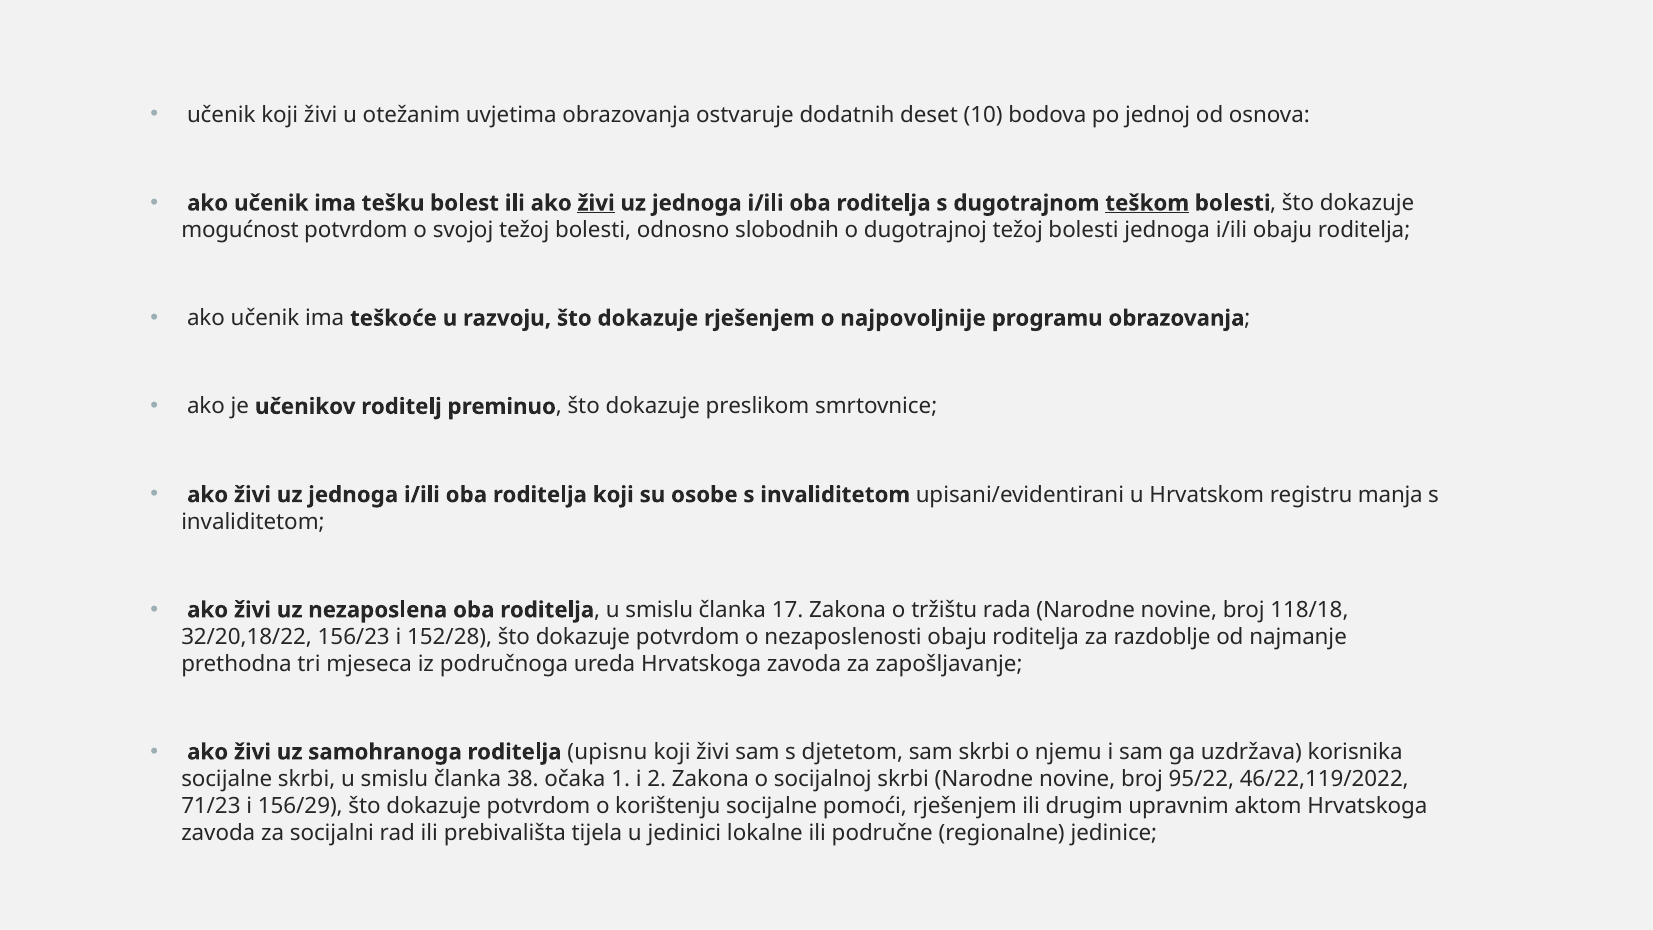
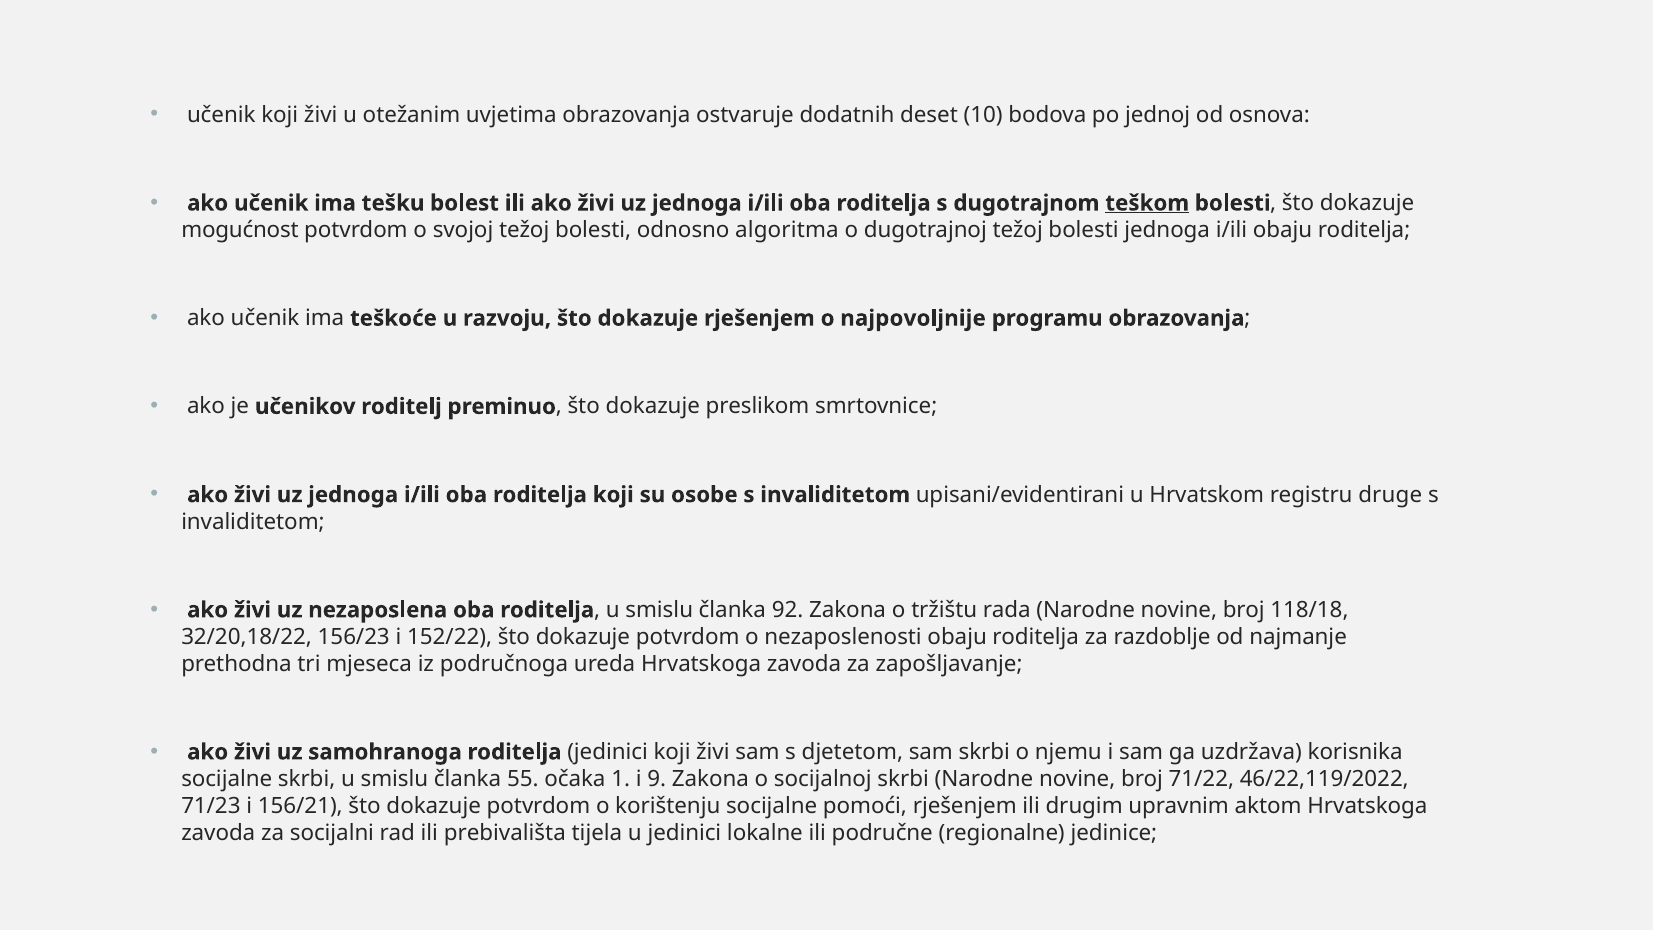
živi at (596, 203) underline: present -> none
slobodnih: slobodnih -> algoritma
manja: manja -> druge
17: 17 -> 92
152/28: 152/28 -> 152/22
roditelja upisnu: upisnu -> jedinici
38: 38 -> 55
2: 2 -> 9
95/22: 95/22 -> 71/22
156/29: 156/29 -> 156/21
